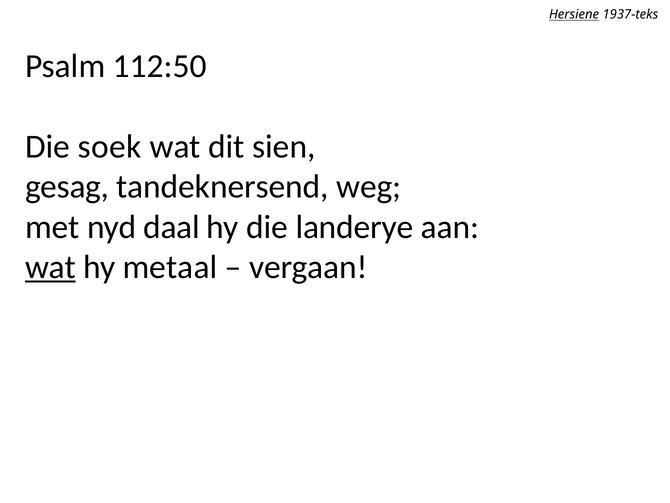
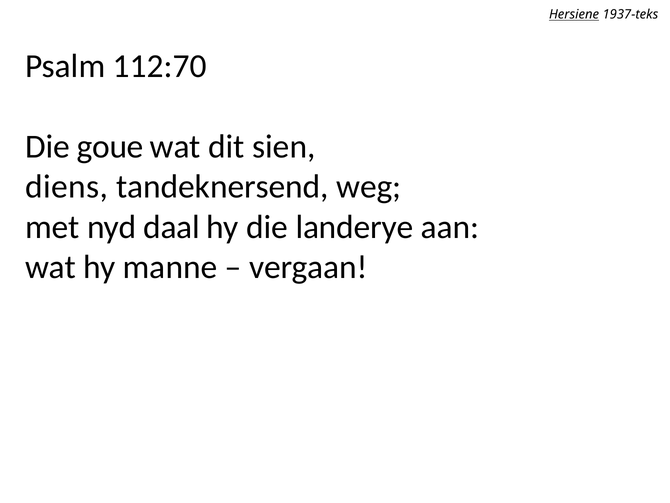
112:50: 112:50 -> 112:70
soek: soek -> goue
gesag: gesag -> diens
wat at (50, 267) underline: present -> none
metaal: metaal -> manne
